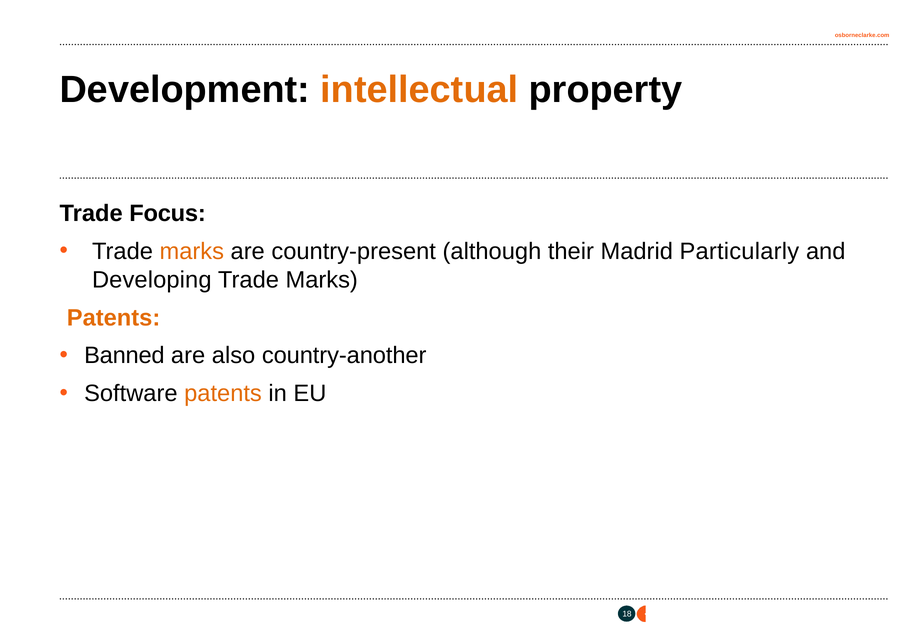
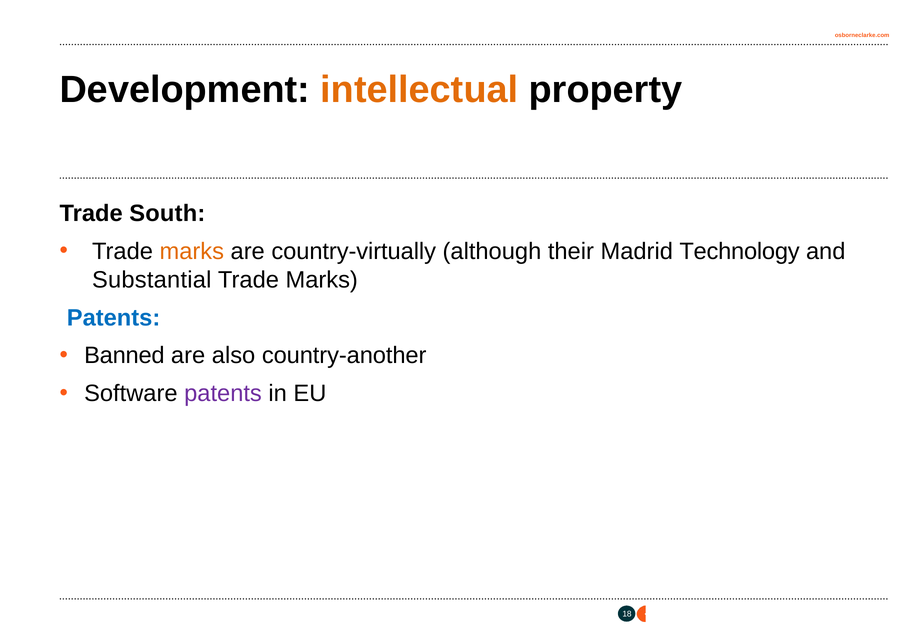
Focus: Focus -> South
country-present: country-present -> country-virtually
Particularly: Particularly -> Technology
Developing: Developing -> Substantial
Patents at (114, 318) colour: orange -> blue
patents at (223, 394) colour: orange -> purple
